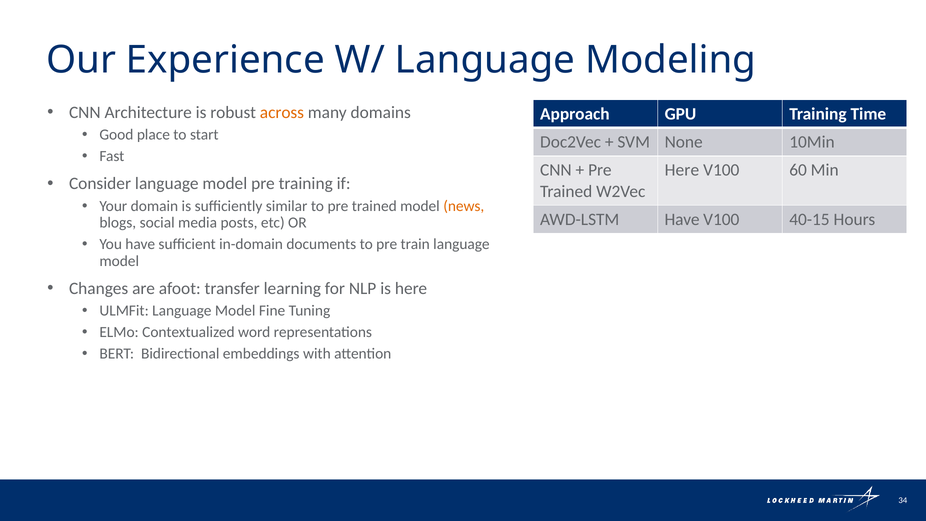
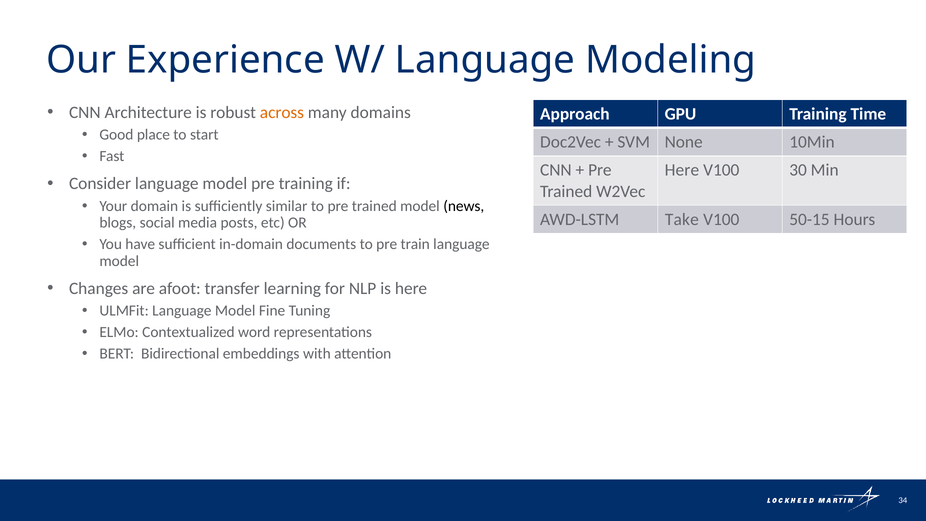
60: 60 -> 30
news colour: orange -> black
AWD-LSTM Have: Have -> Take
40-15: 40-15 -> 50-15
